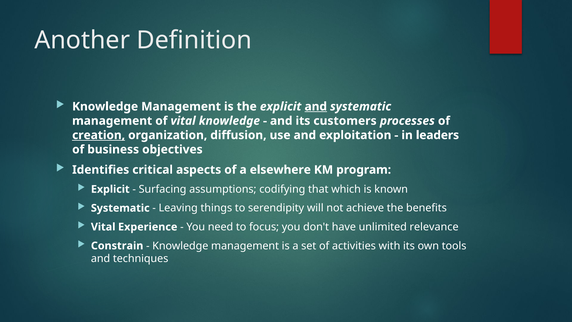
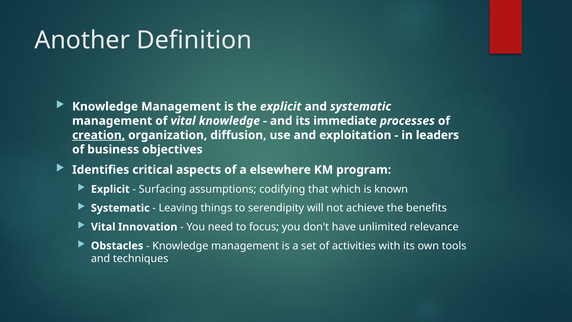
and at (316, 106) underline: present -> none
customers: customers -> immediate
Experience: Experience -> Innovation
Constrain: Constrain -> Obstacles
